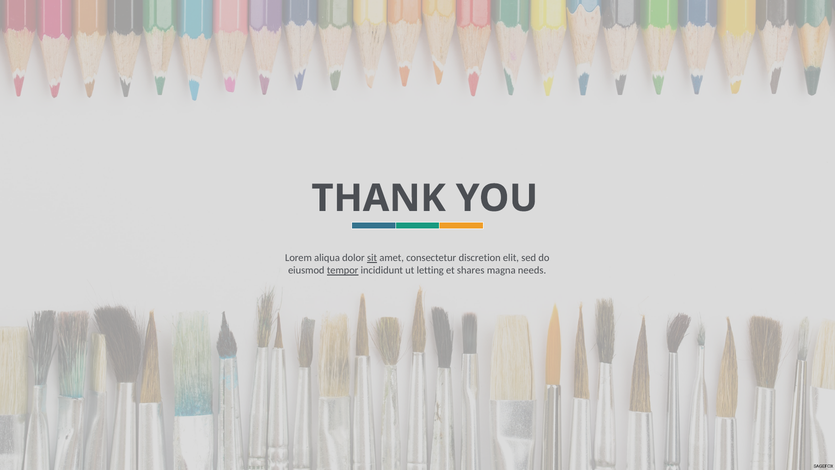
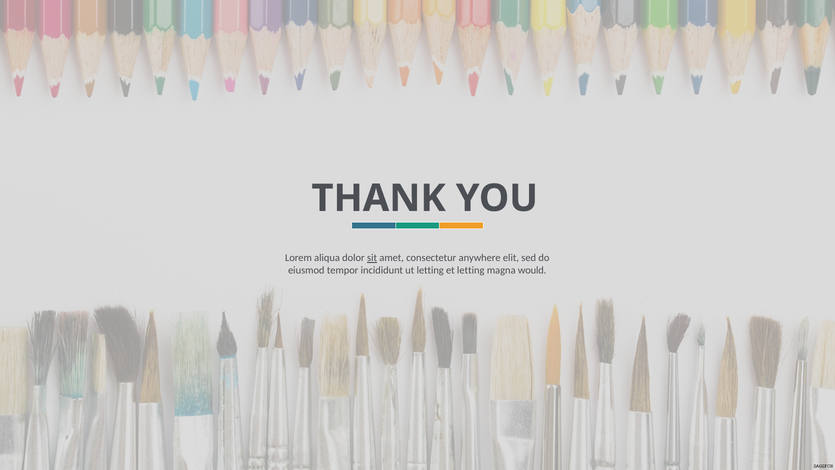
discretion: discretion -> anywhere
tempor underline: present -> none
et shares: shares -> letting
needs: needs -> would
